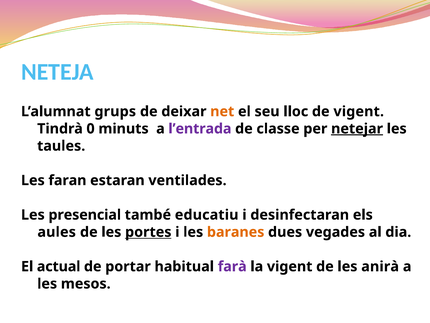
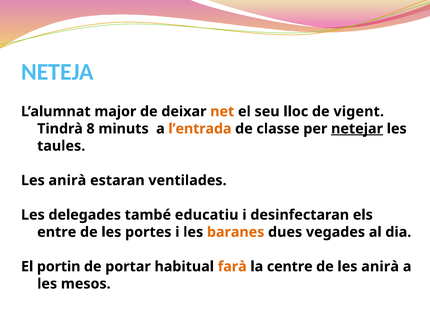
grups: grups -> major
0: 0 -> 8
l’entrada colour: purple -> orange
faran at (67, 180): faran -> anirà
presencial: presencial -> delegades
aules: aules -> entre
portes underline: present -> none
actual: actual -> portin
farà colour: purple -> orange
la vigent: vigent -> centre
